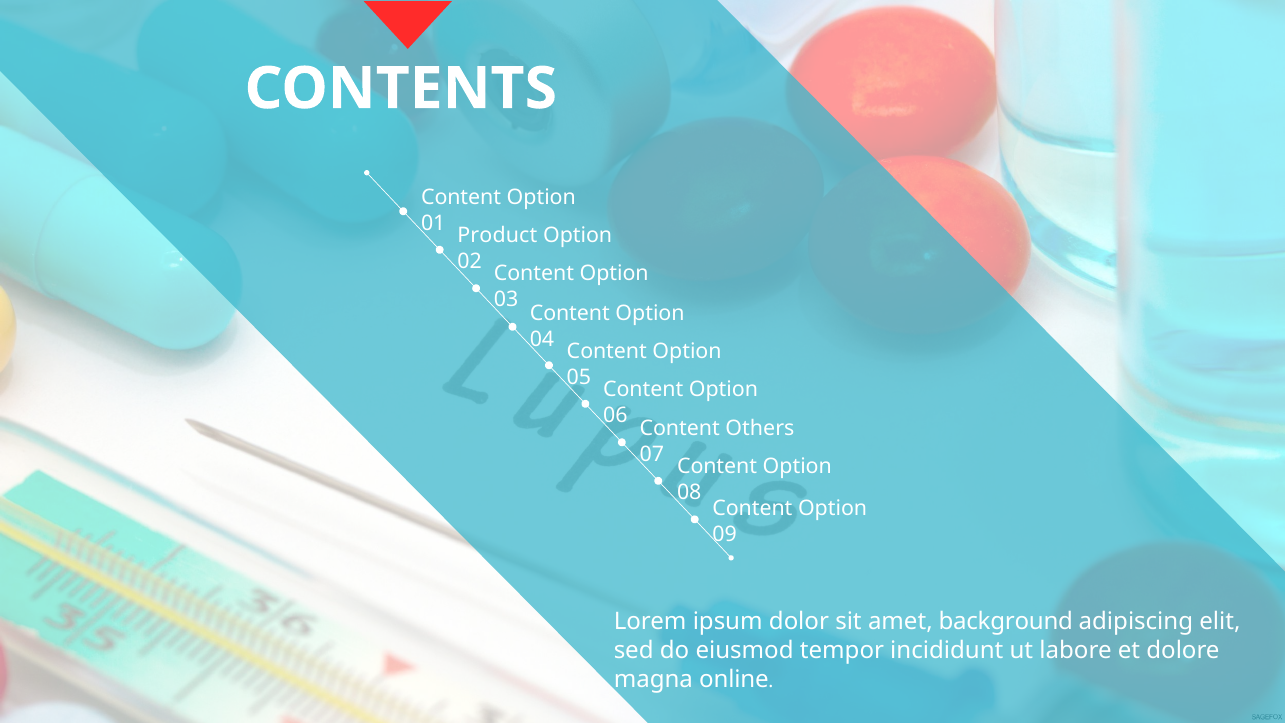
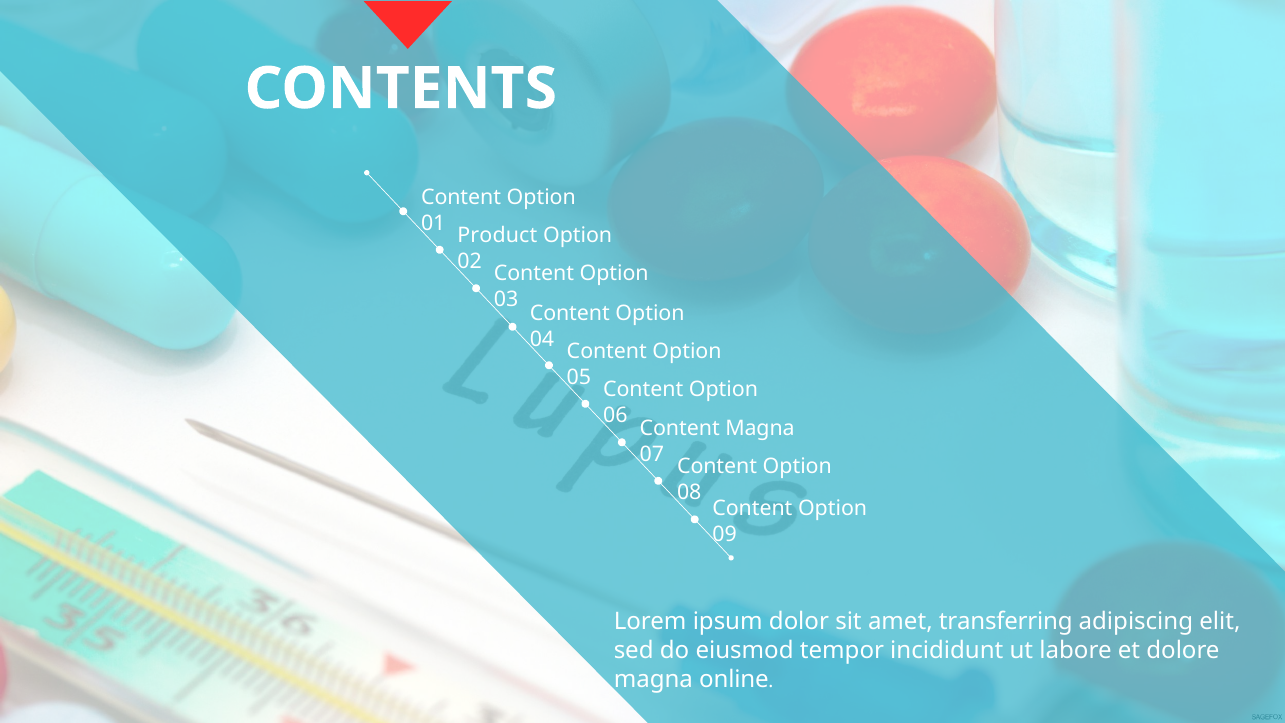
Content Others: Others -> Magna
background: background -> transferring
